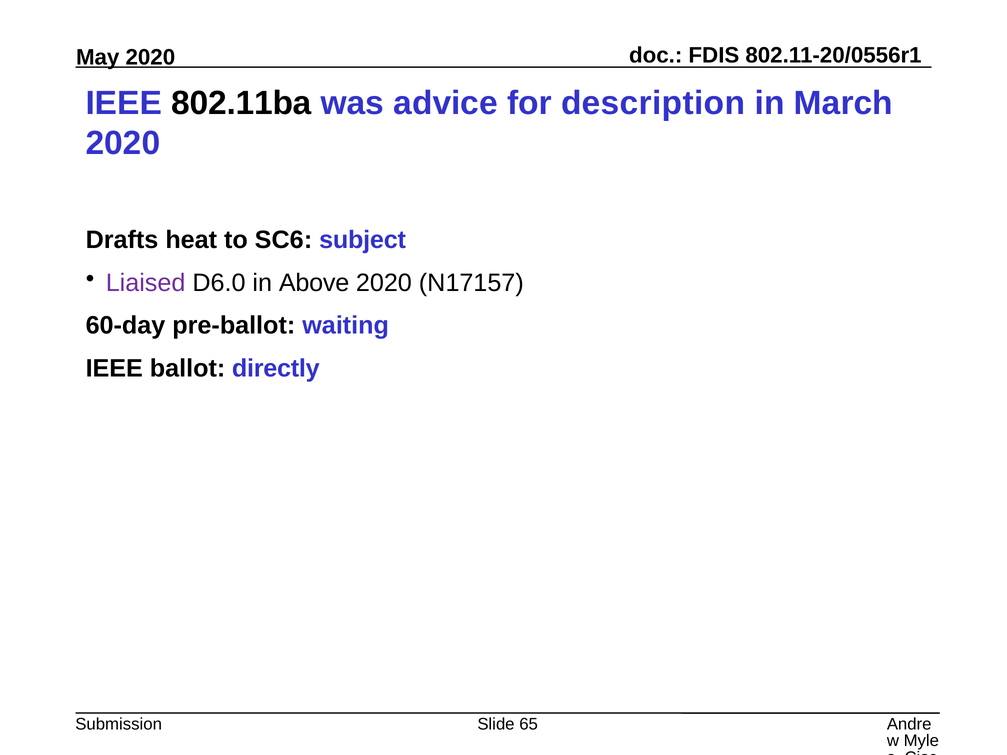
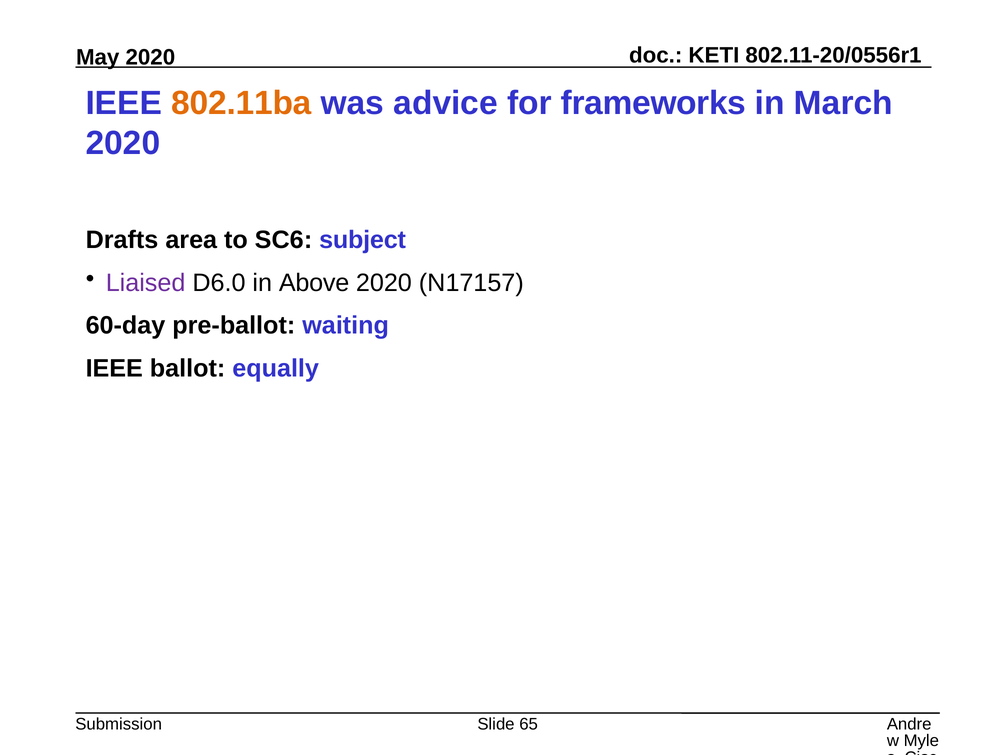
FDIS: FDIS -> KETI
802.11ba colour: black -> orange
description: description -> frameworks
heat: heat -> area
directly: directly -> equally
